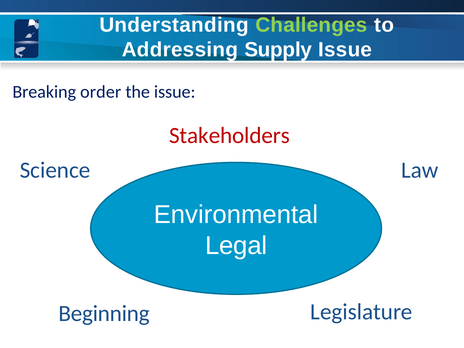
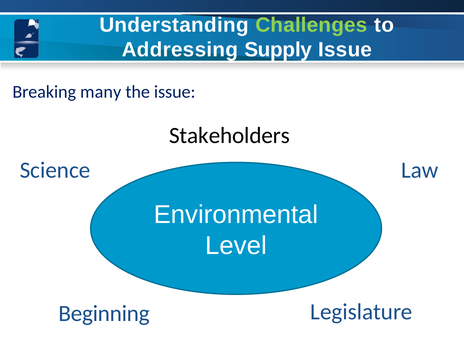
order: order -> many
Stakeholders colour: red -> black
Legal: Legal -> Level
